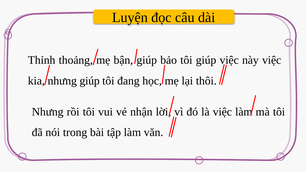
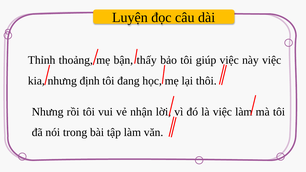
bận giúp: giúp -> thấy
giúp at (90, 81): giúp -> định
